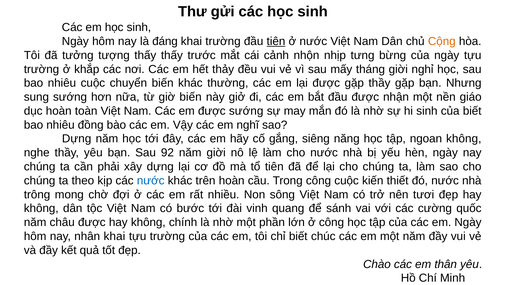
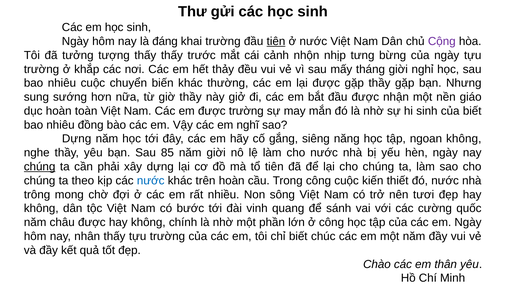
Cộng colour: orange -> purple
giờ biến: biến -> thầy
được sướng: sướng -> trường
92: 92 -> 85
chúng at (40, 166) underline: none -> present
nhân khai: khai -> thấy
